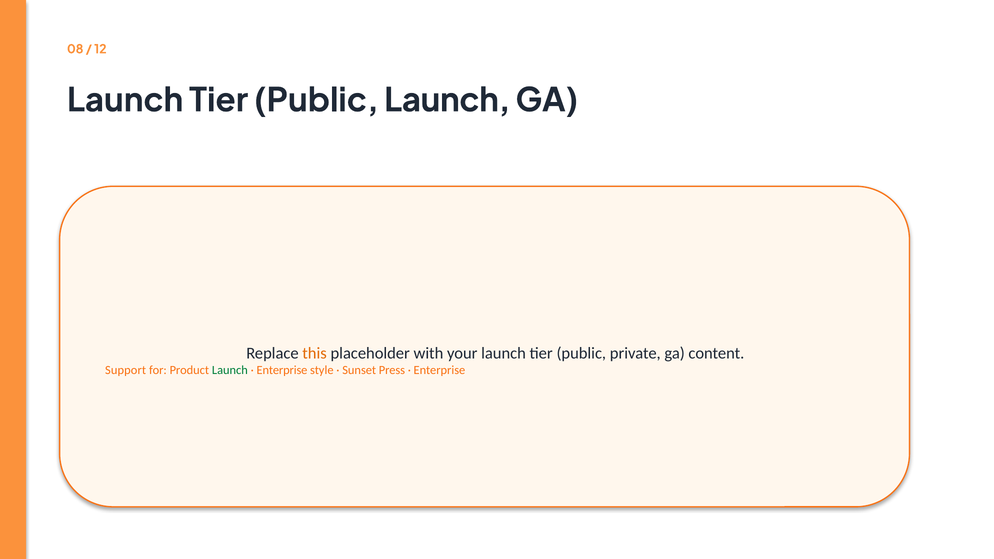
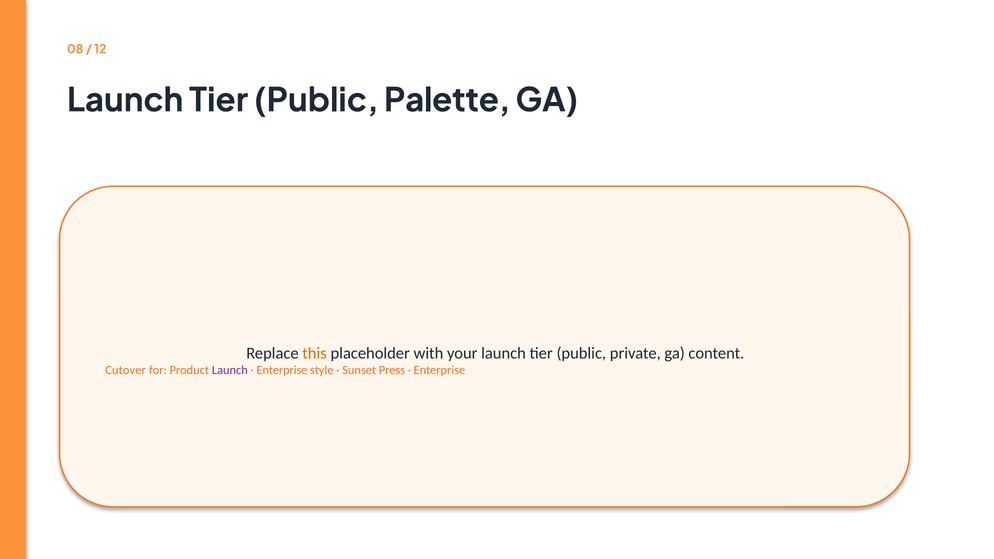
Public Launch: Launch -> Palette
Support: Support -> Cutover
Launch at (230, 370) colour: green -> purple
